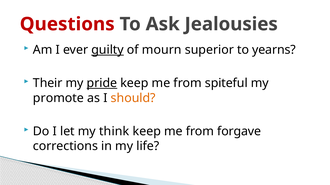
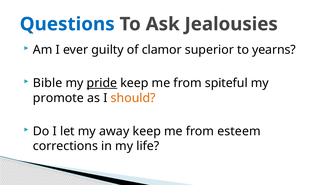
Questions colour: red -> blue
guilty underline: present -> none
mourn: mourn -> clamor
Their: Their -> Bible
think: think -> away
forgave: forgave -> esteem
